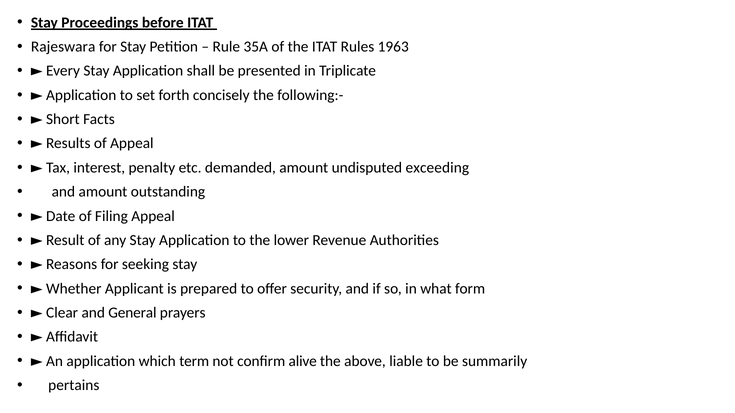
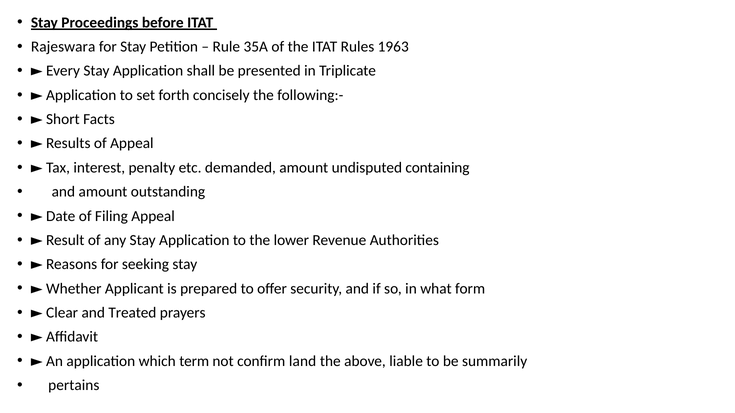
exceeding: exceeding -> containing
General: General -> Treated
alive: alive -> land
